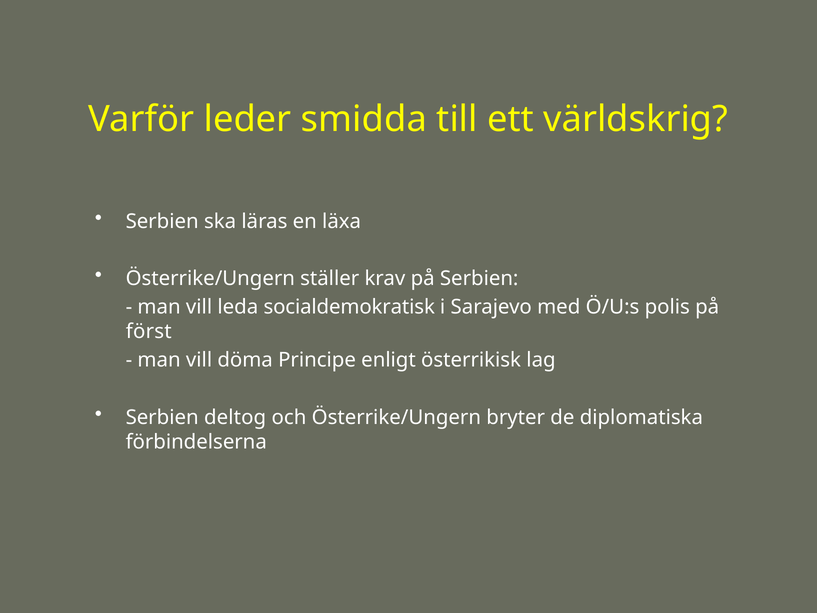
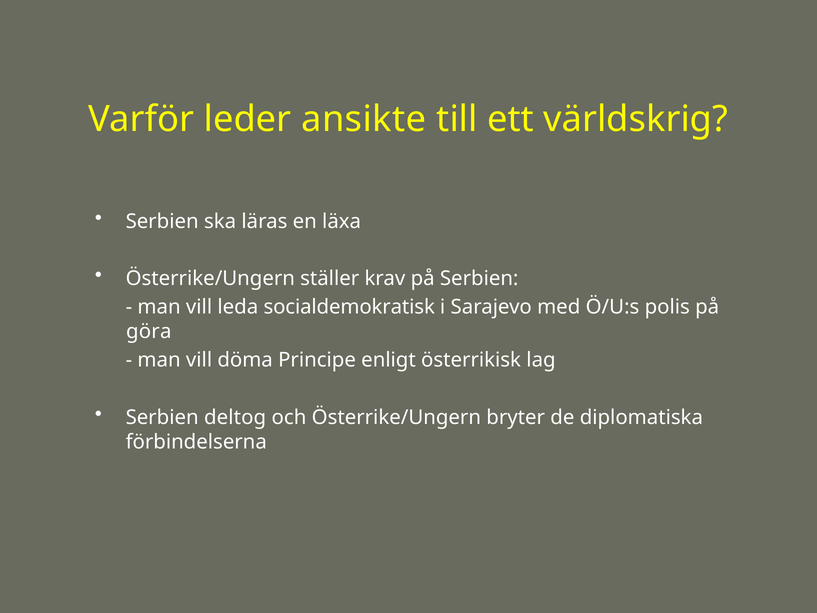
smidda: smidda -> ansikte
först: först -> göra
